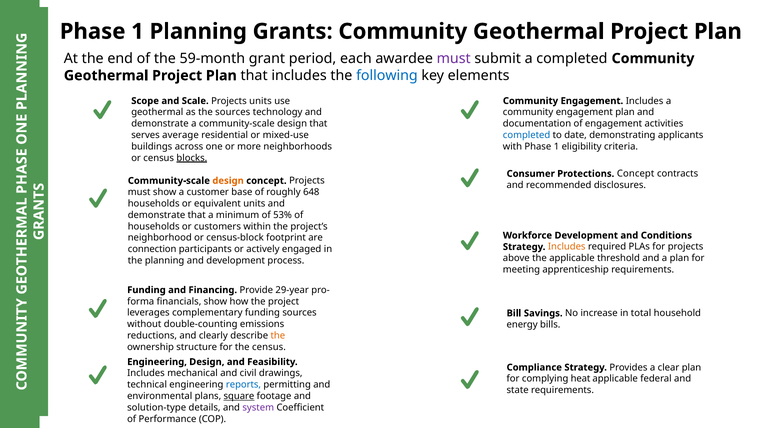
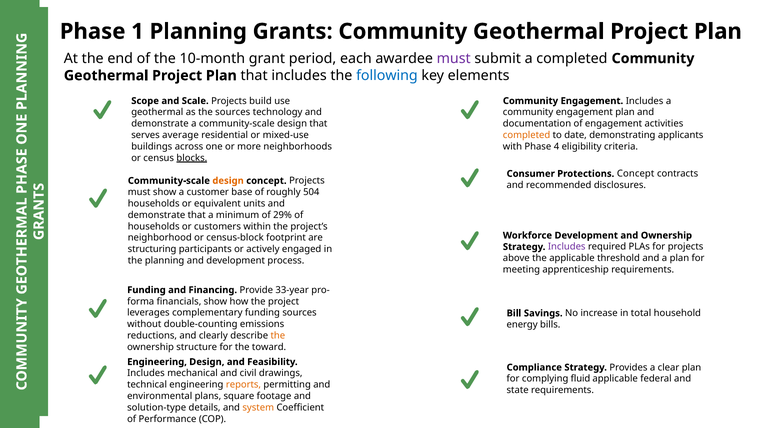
59-month: 59-month -> 10-month
Projects units: units -> build
completed at (527, 135) colour: blue -> orange
with Phase 1: 1 -> 4
648: 648 -> 504
53%: 53% -> 29%
and Conditions: Conditions -> Ownership
Includes at (567, 247) colour: orange -> purple
connection: connection -> structuring
29-year: 29-year -> 33-year
the census: census -> toward
heat: heat -> fluid
reports colour: blue -> orange
square underline: present -> none
system colour: purple -> orange
